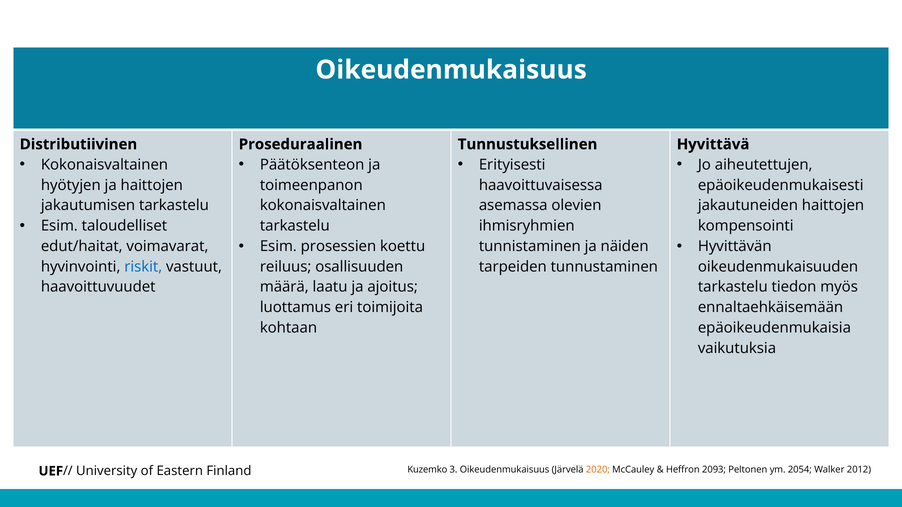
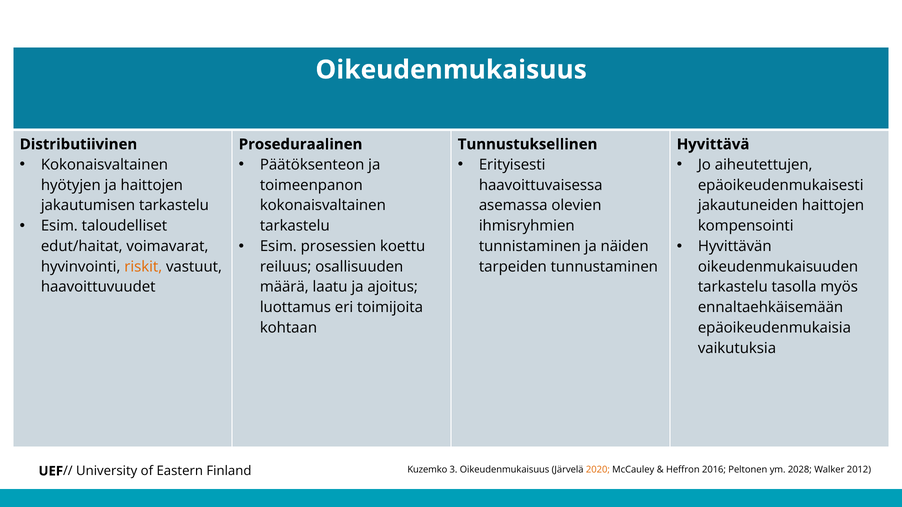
riskit colour: blue -> orange
tiedon: tiedon -> tasolla
2093: 2093 -> 2016
2054: 2054 -> 2028
